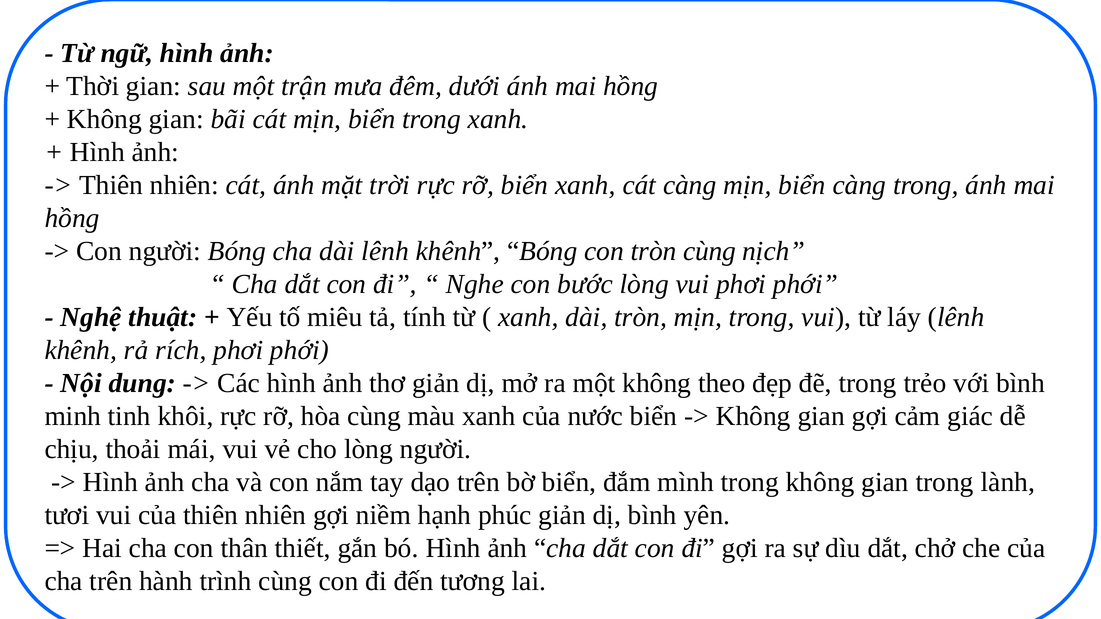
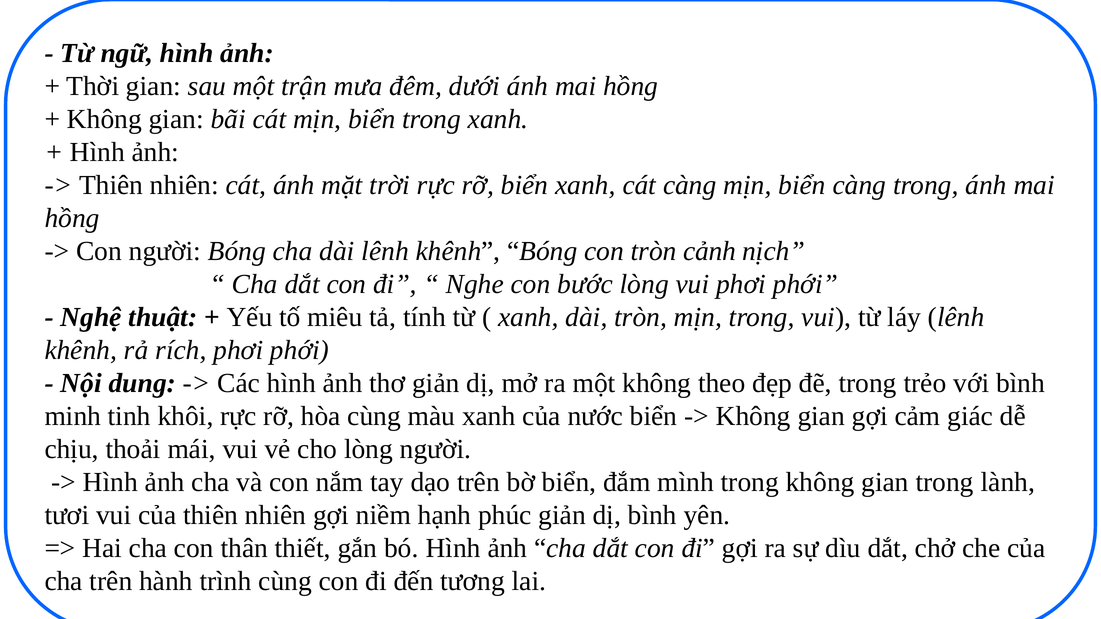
tròn cùng: cùng -> cảnh
